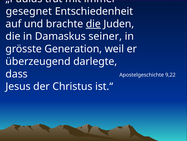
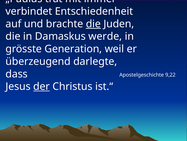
gesegnet: gesegnet -> verbindet
seiner: seiner -> werde
der underline: none -> present
